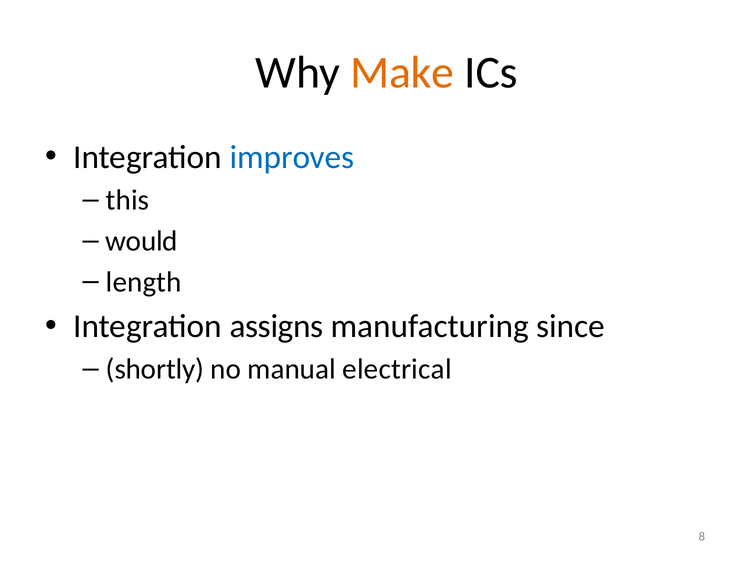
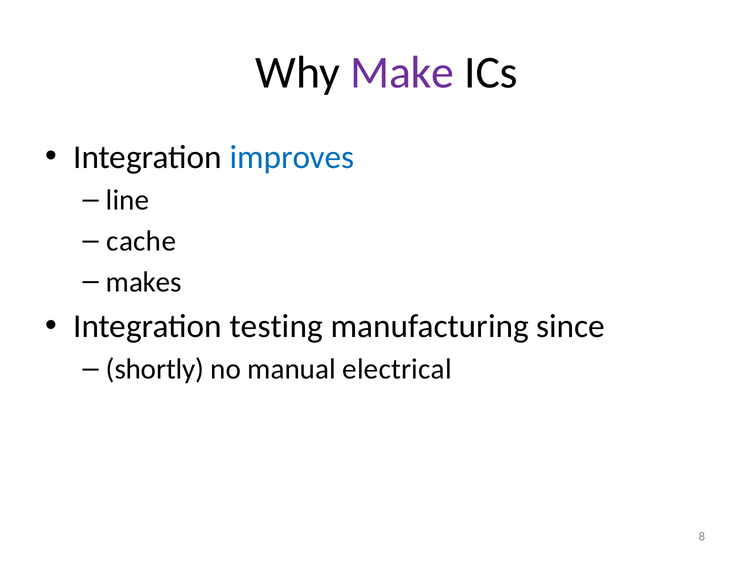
Make colour: orange -> purple
this: this -> line
would: would -> cache
length: length -> makes
assigns: assigns -> testing
